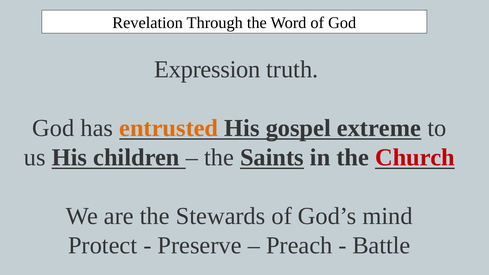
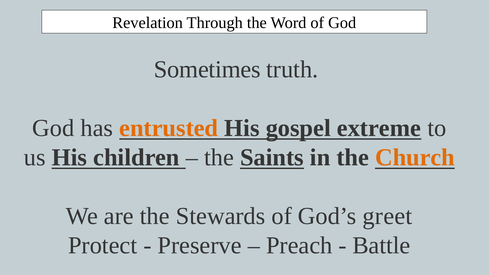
Expression: Expression -> Sometimes
Church colour: red -> orange
mind: mind -> greet
